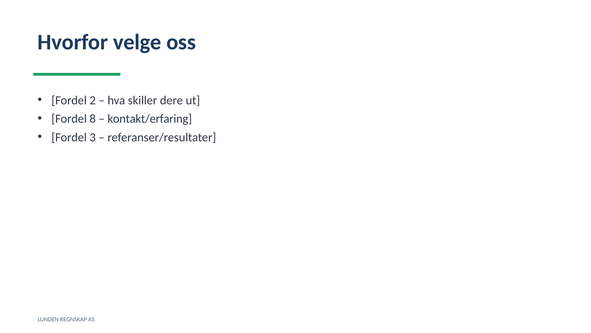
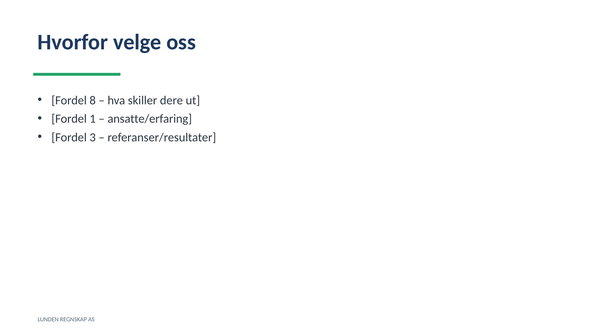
2: 2 -> 8
8: 8 -> 1
kontakt/erfaring: kontakt/erfaring -> ansatte/erfaring
